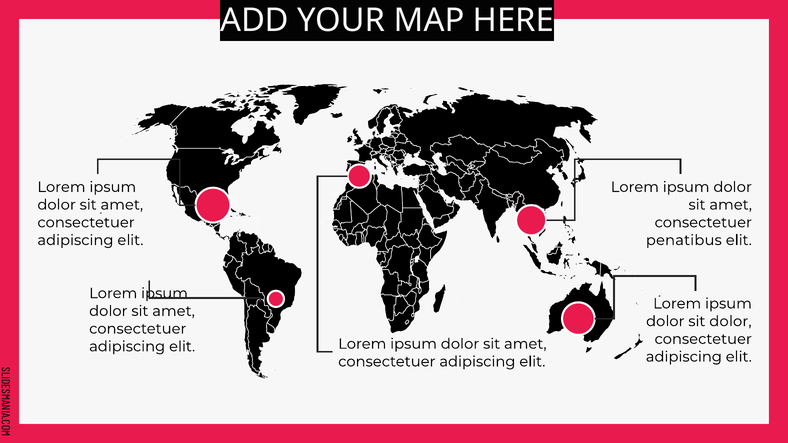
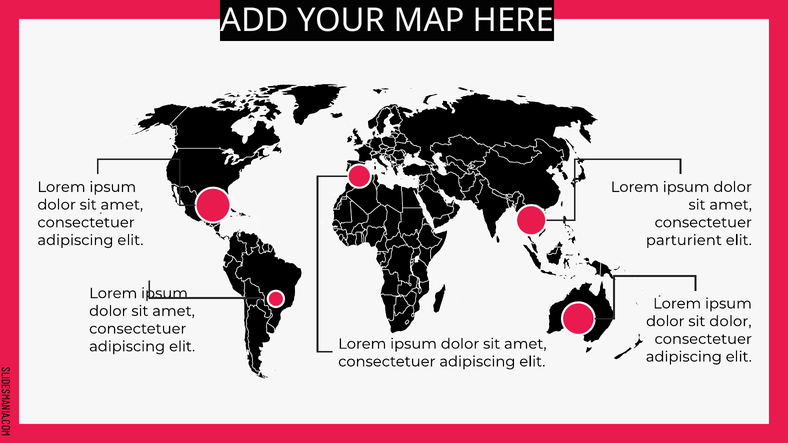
penatibus: penatibus -> parturient
